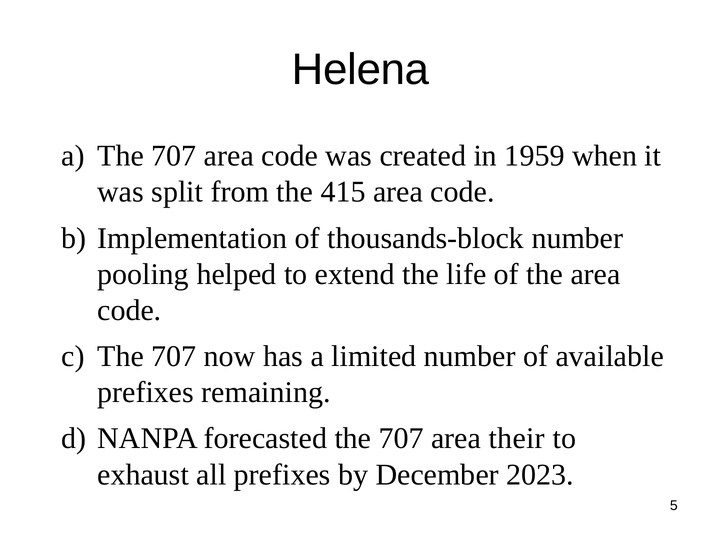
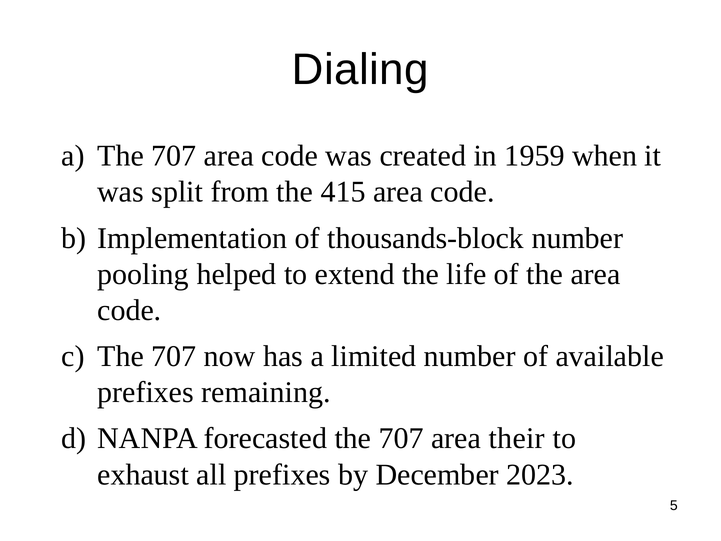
Helena: Helena -> Dialing
